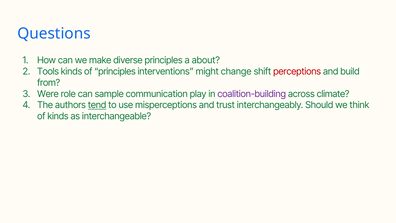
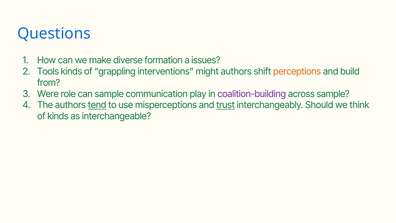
diverse principles: principles -> formation
about: about -> issues
of principles: principles -> grappling
might change: change -> authors
perceptions colour: red -> orange
across climate: climate -> sample
trust underline: none -> present
